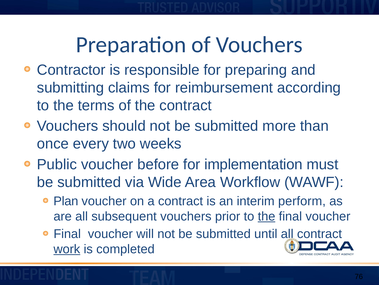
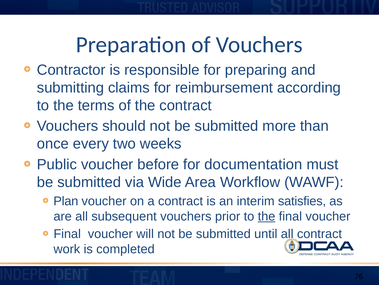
implementation: implementation -> documentation
perform: perform -> satisfies
work underline: present -> none
